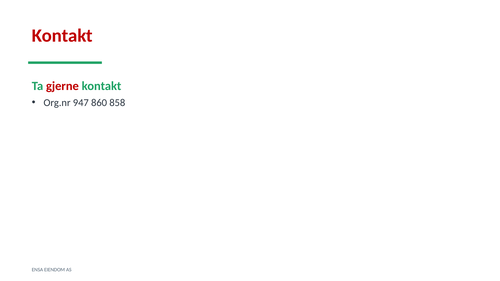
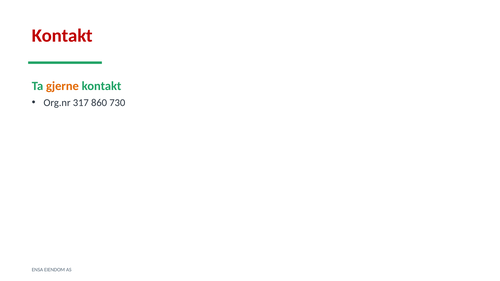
gjerne colour: red -> orange
947: 947 -> 317
858: 858 -> 730
